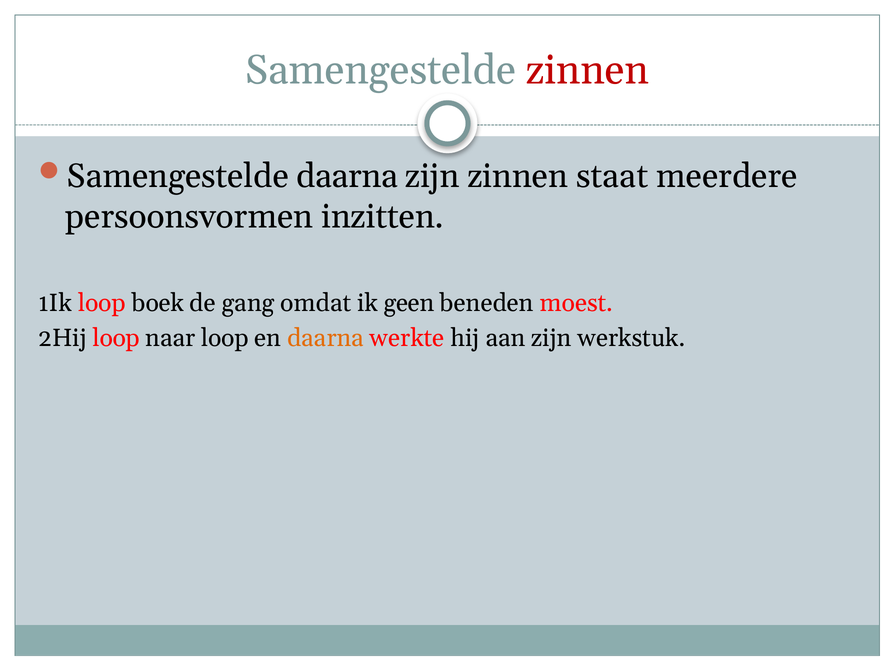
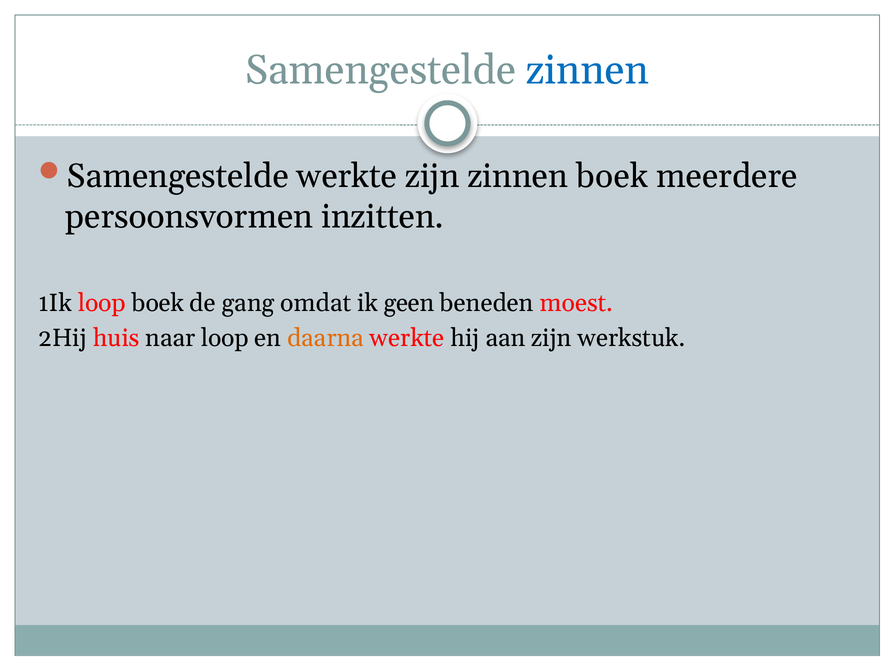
zinnen at (587, 70) colour: red -> blue
Samengestelde daarna: daarna -> werkte
zinnen staat: staat -> boek
2Hij loop: loop -> huis
